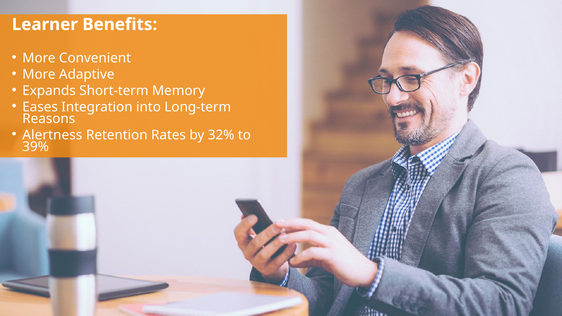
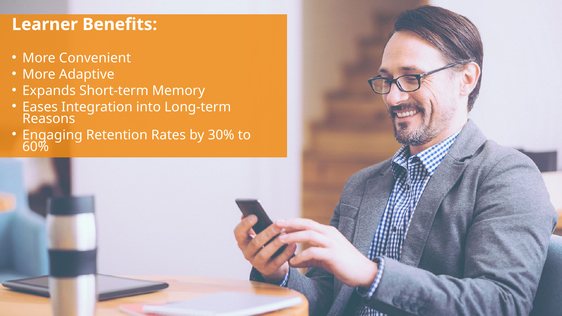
Alertness: Alertness -> Engaging
32%: 32% -> 30%
39%: 39% -> 60%
